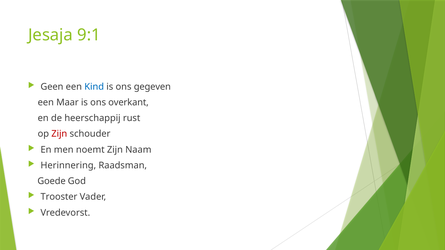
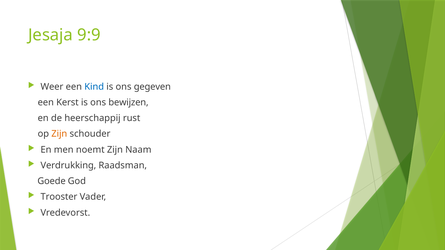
9:1: 9:1 -> 9:9
Geen: Geen -> Weer
Maar: Maar -> Kerst
overkant: overkant -> bewijzen
Zijn at (59, 134) colour: red -> orange
Herinnering: Herinnering -> Verdrukking
